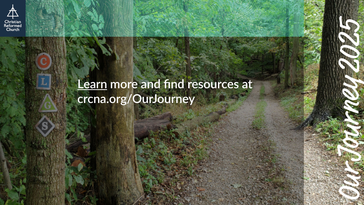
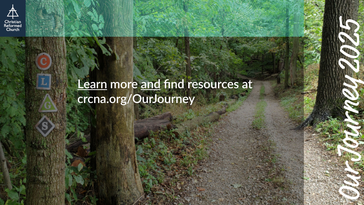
and underline: none -> present
